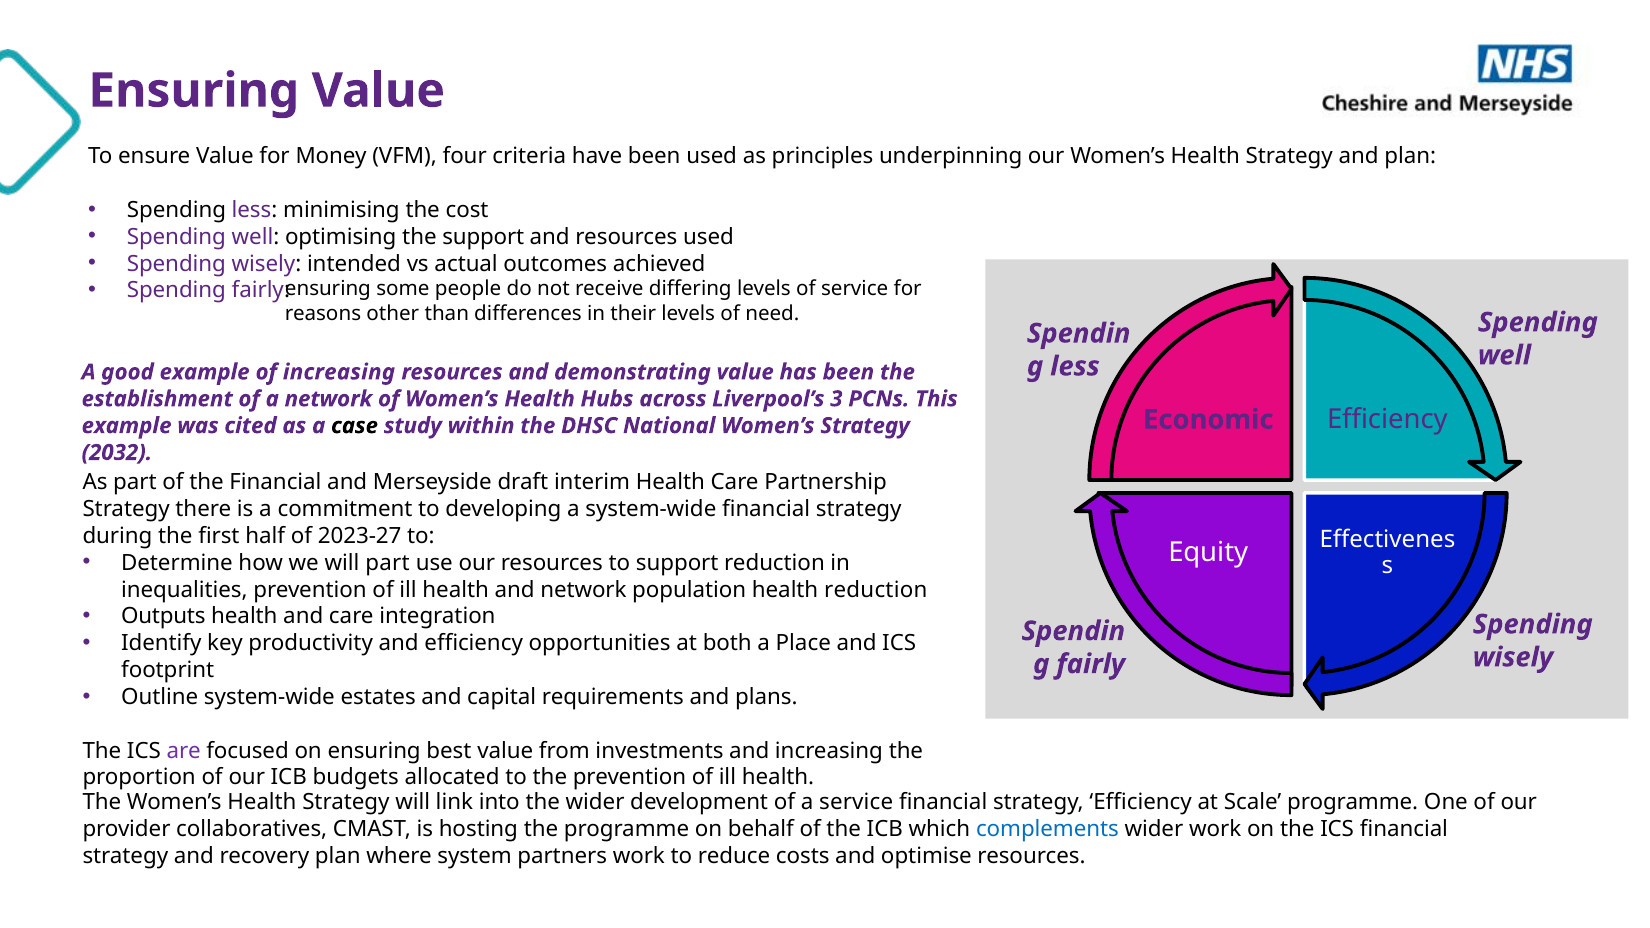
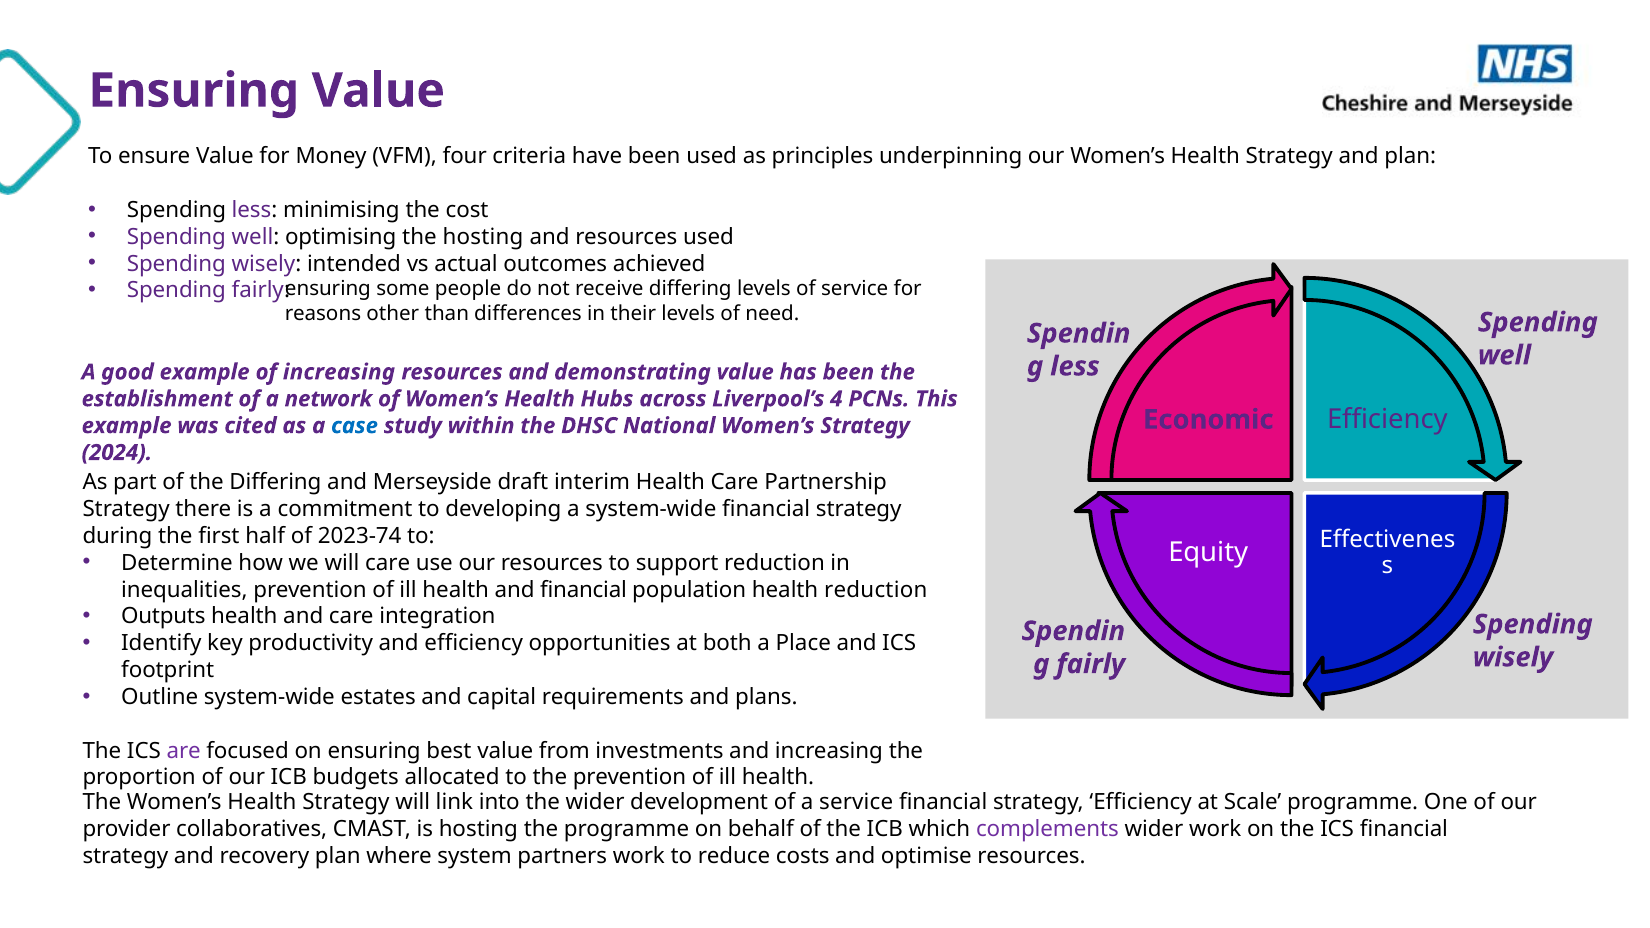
the support: support -> hosting
3: 3 -> 4
case colour: black -> blue
2032: 2032 -> 2024
the Financial: Financial -> Differing
2023-27: 2023-27 -> 2023-74
will part: part -> care
and network: network -> financial
complements colour: blue -> purple
